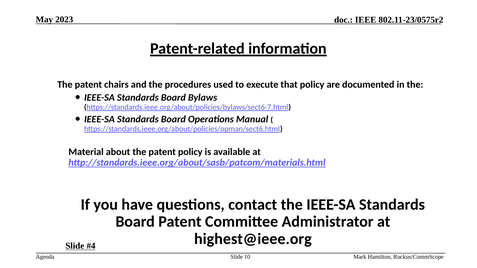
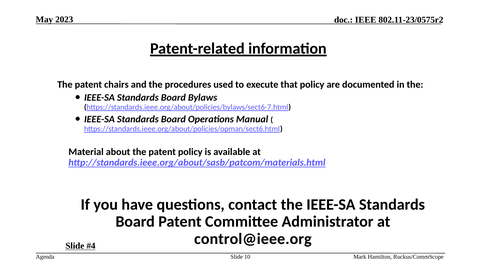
highest@ieee.org: highest@ieee.org -> control@ieee.org
